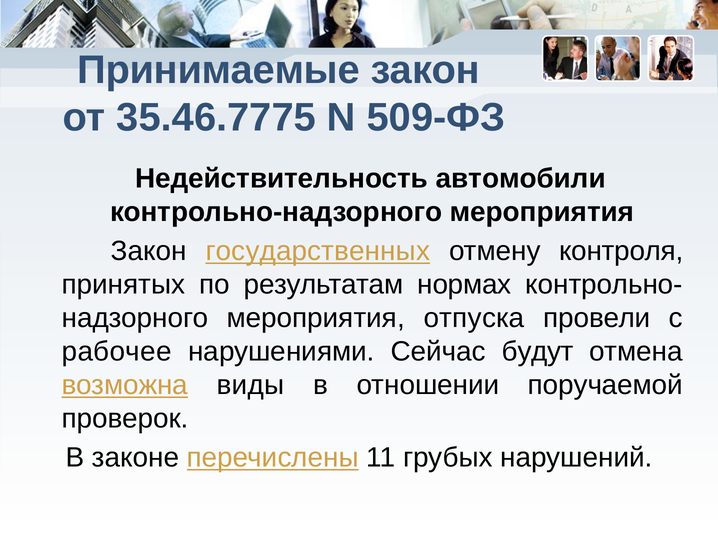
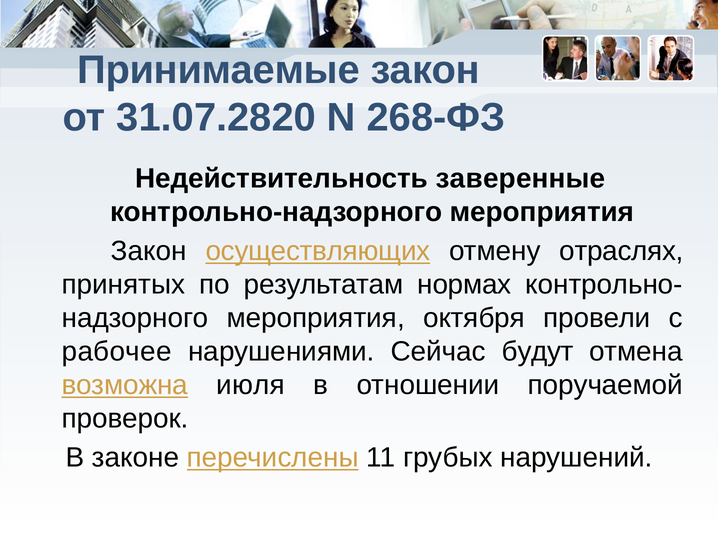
35.46.7775: 35.46.7775 -> 31.07.2820
509-ФЗ: 509-ФЗ -> 268-ФЗ
автомобили: автомобили -> заверенные
государственных: государственных -> осуществляющих
контроля: контроля -> отраслях
отпуска: отпуска -> октября
виды: виды -> июля
